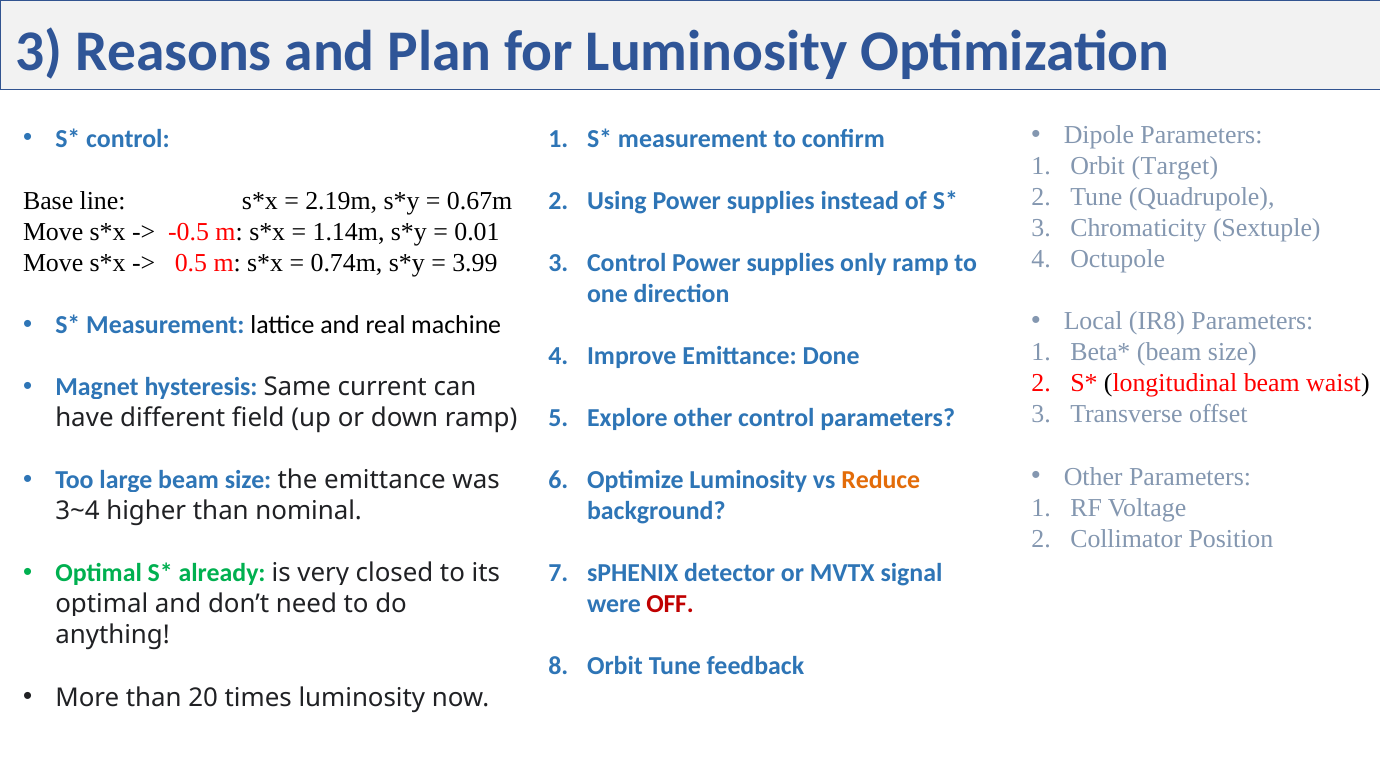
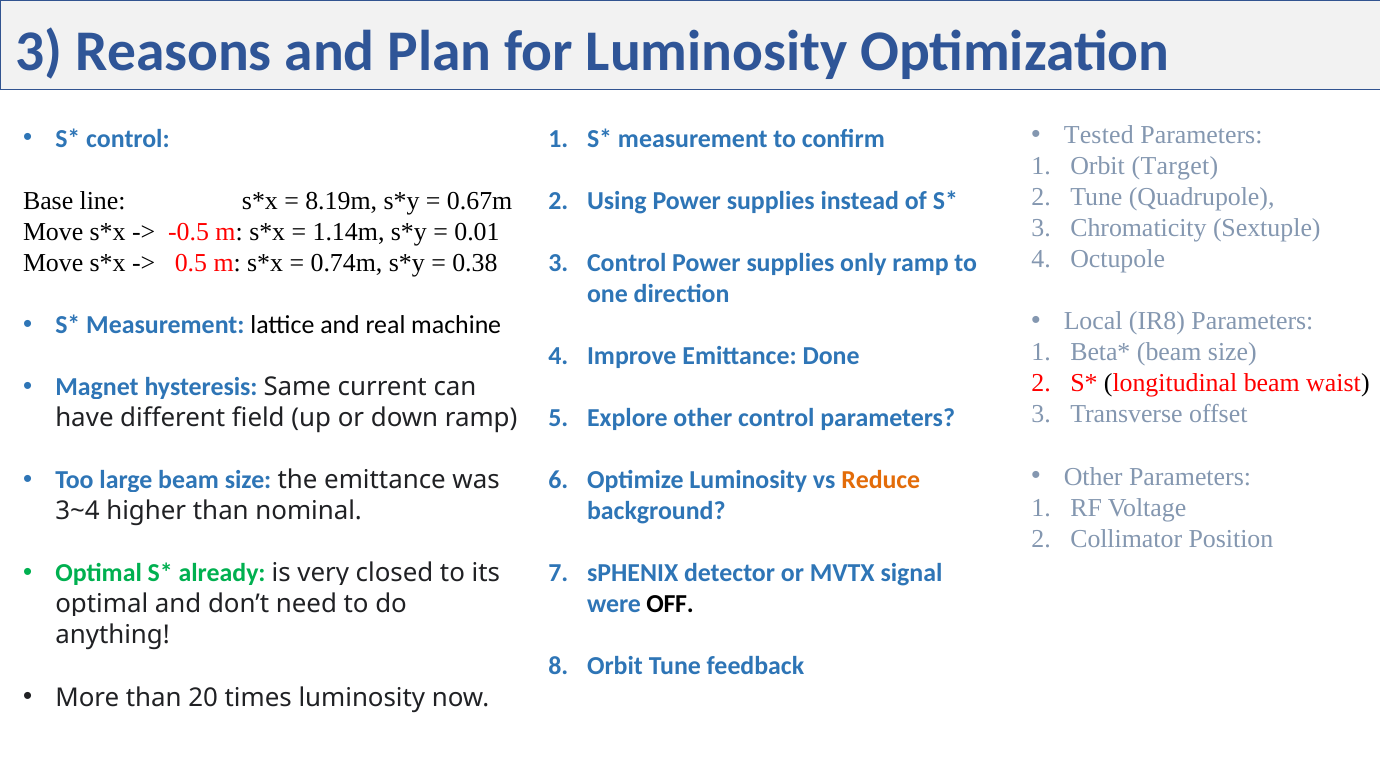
Dipole: Dipole -> Tested
2.19m: 2.19m -> 8.19m
3.99: 3.99 -> 0.38
OFF colour: red -> black
